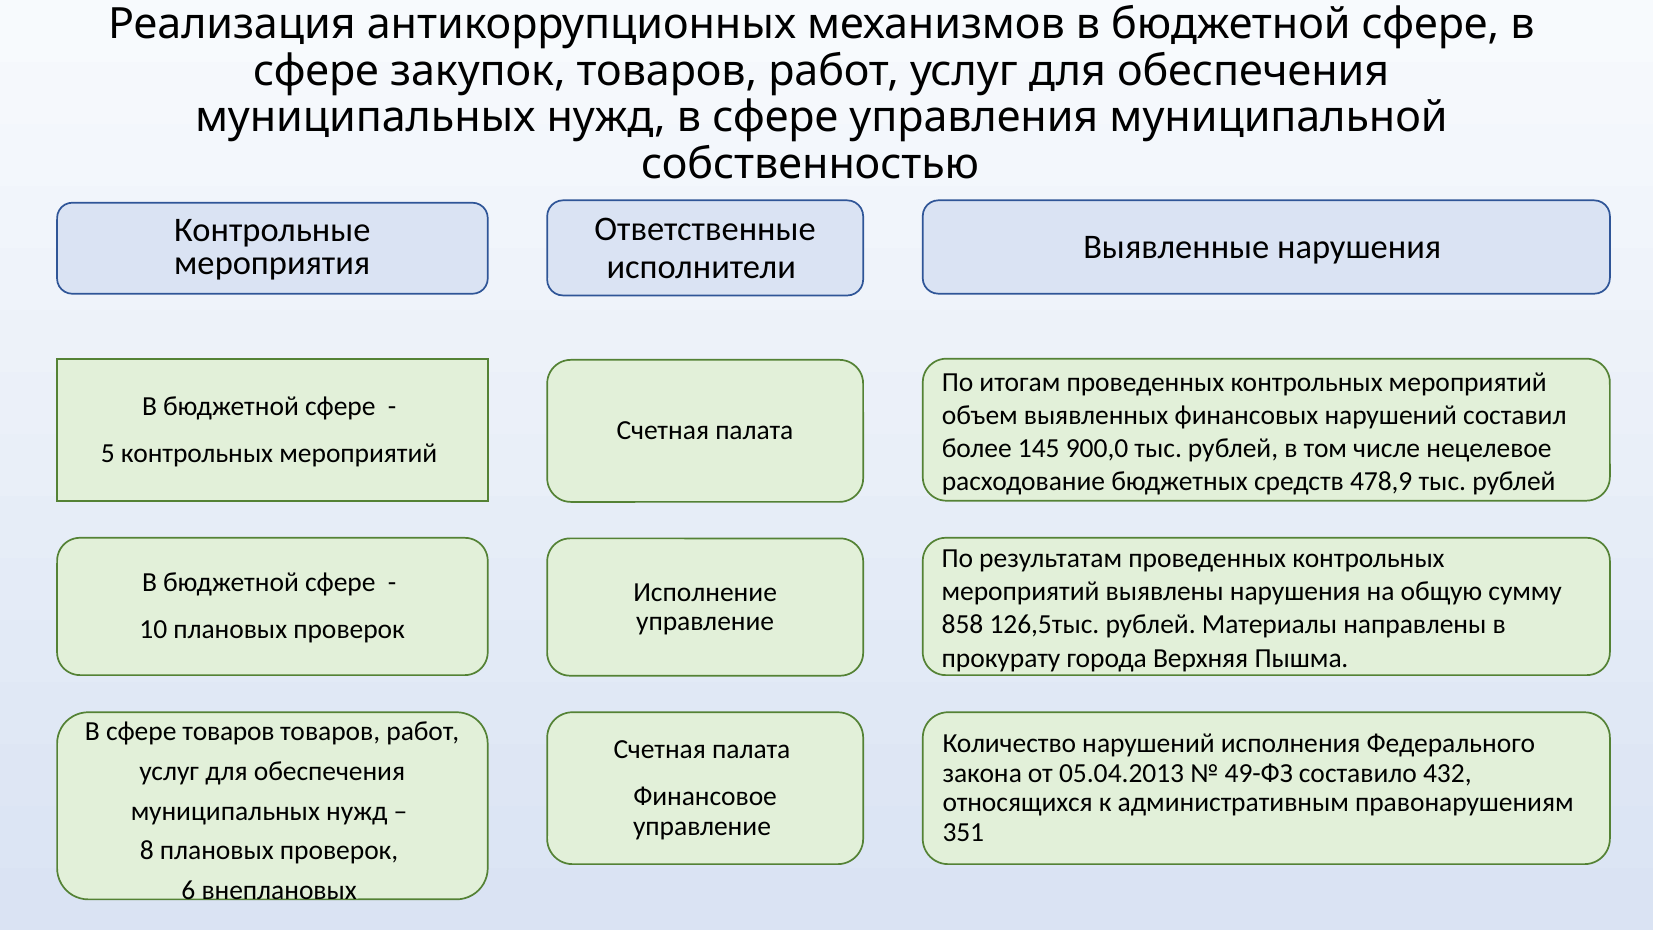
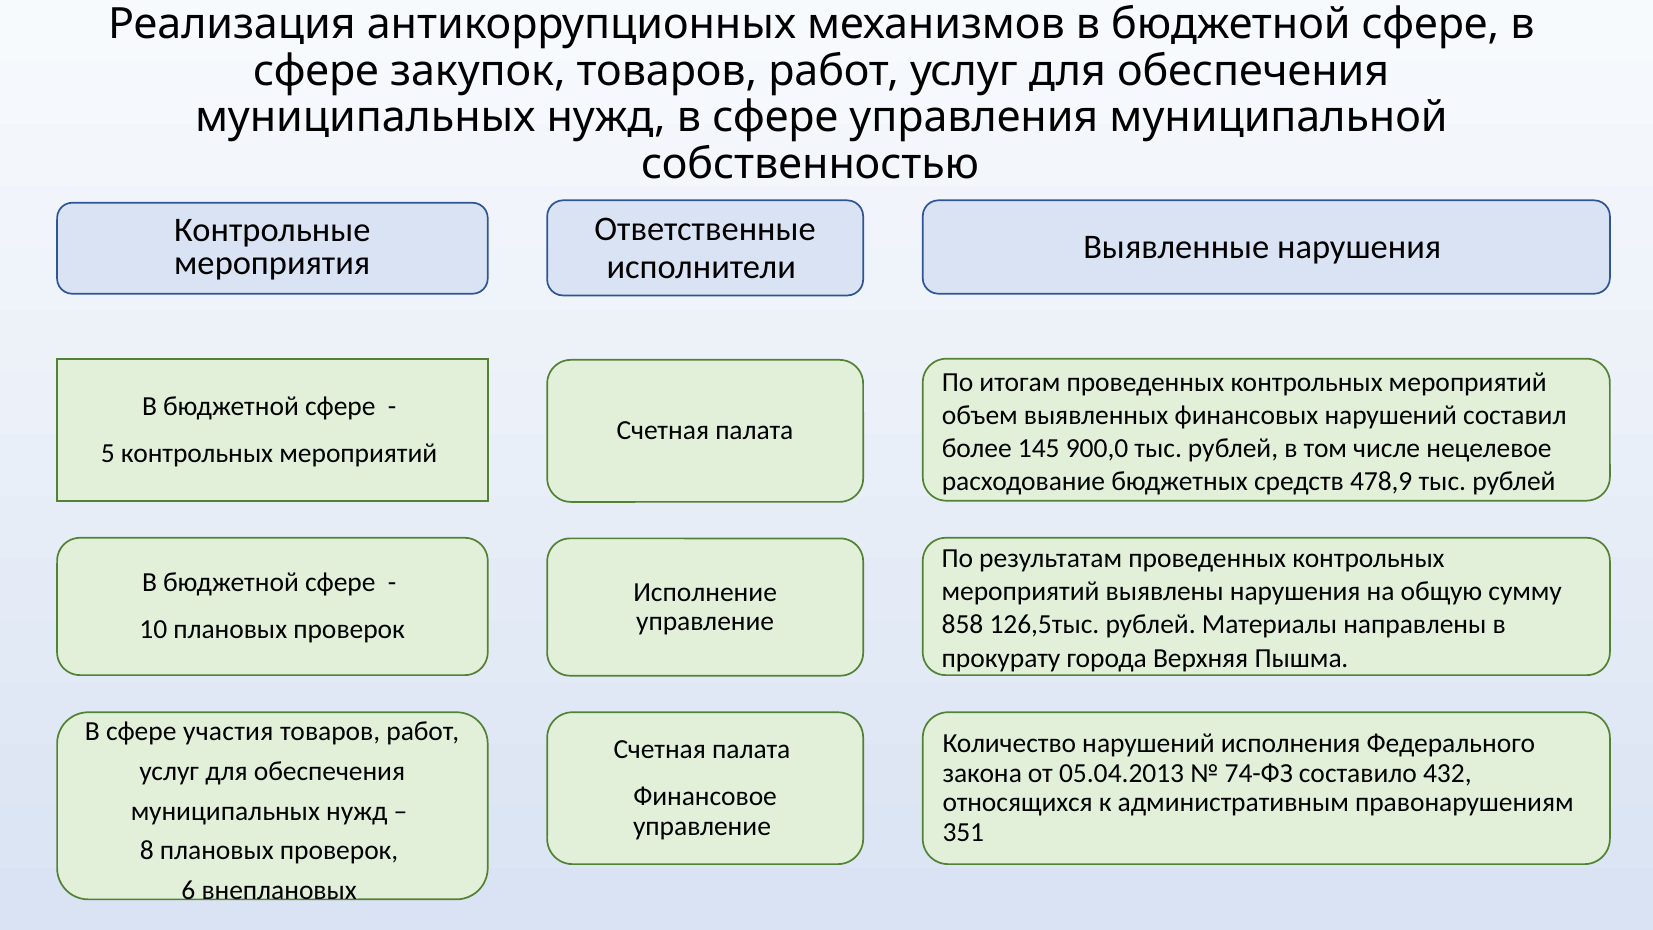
сфере товаров: товаров -> участия
49-ФЗ: 49-ФЗ -> 74-ФЗ
